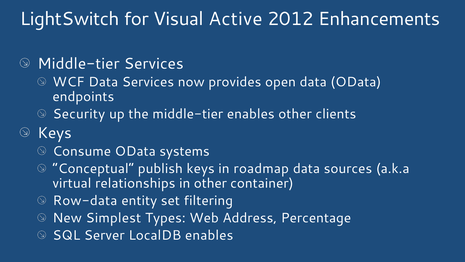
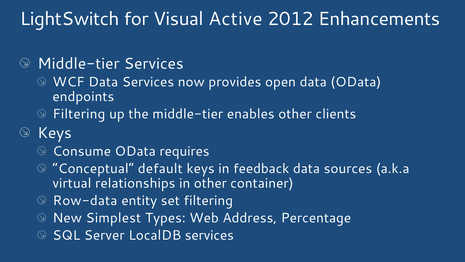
Security at (79, 114): Security -> Filtering
systems: systems -> requires
publish: publish -> default
roadmap: roadmap -> feedback
LocalDB enables: enables -> services
